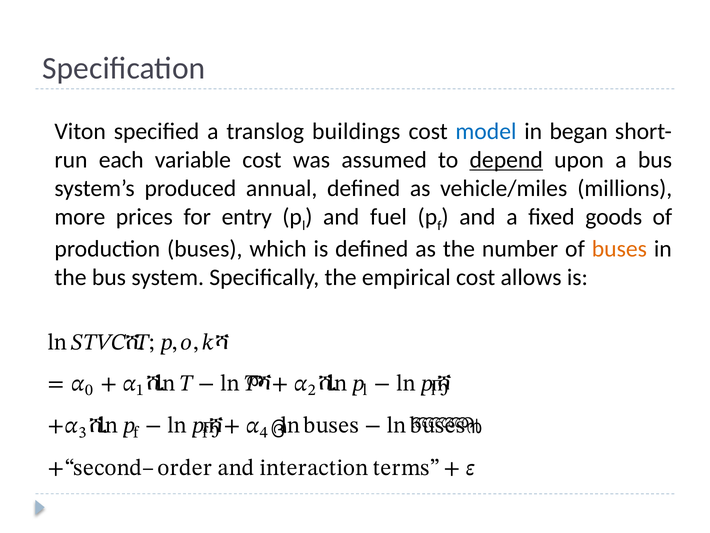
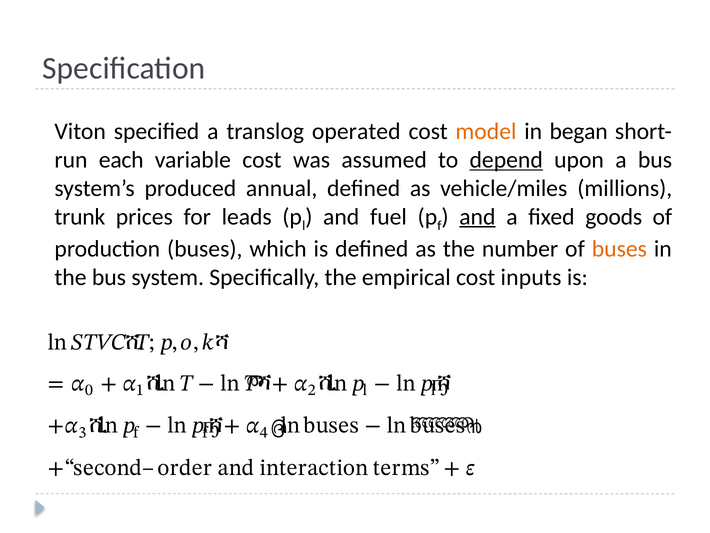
buildings: buildings -> operated
model colour: blue -> orange
more: more -> trunk
entry: entry -> leads
and at (477, 216) underline: none -> present
allows: allows -> inputs
